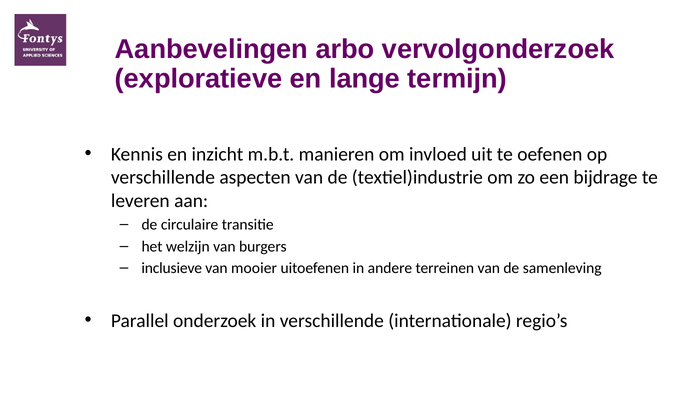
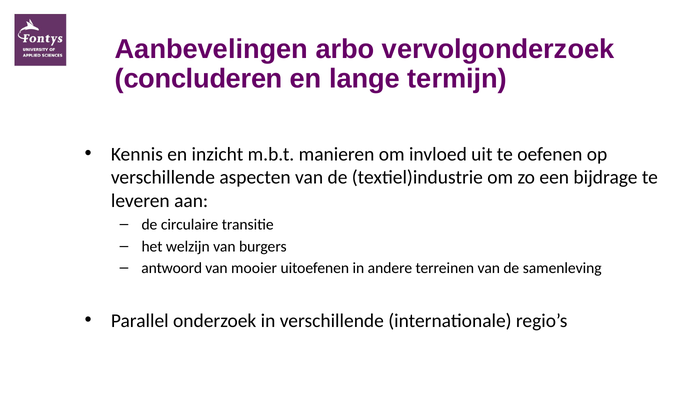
exploratieve: exploratieve -> concluderen
inclusieve: inclusieve -> antwoord
